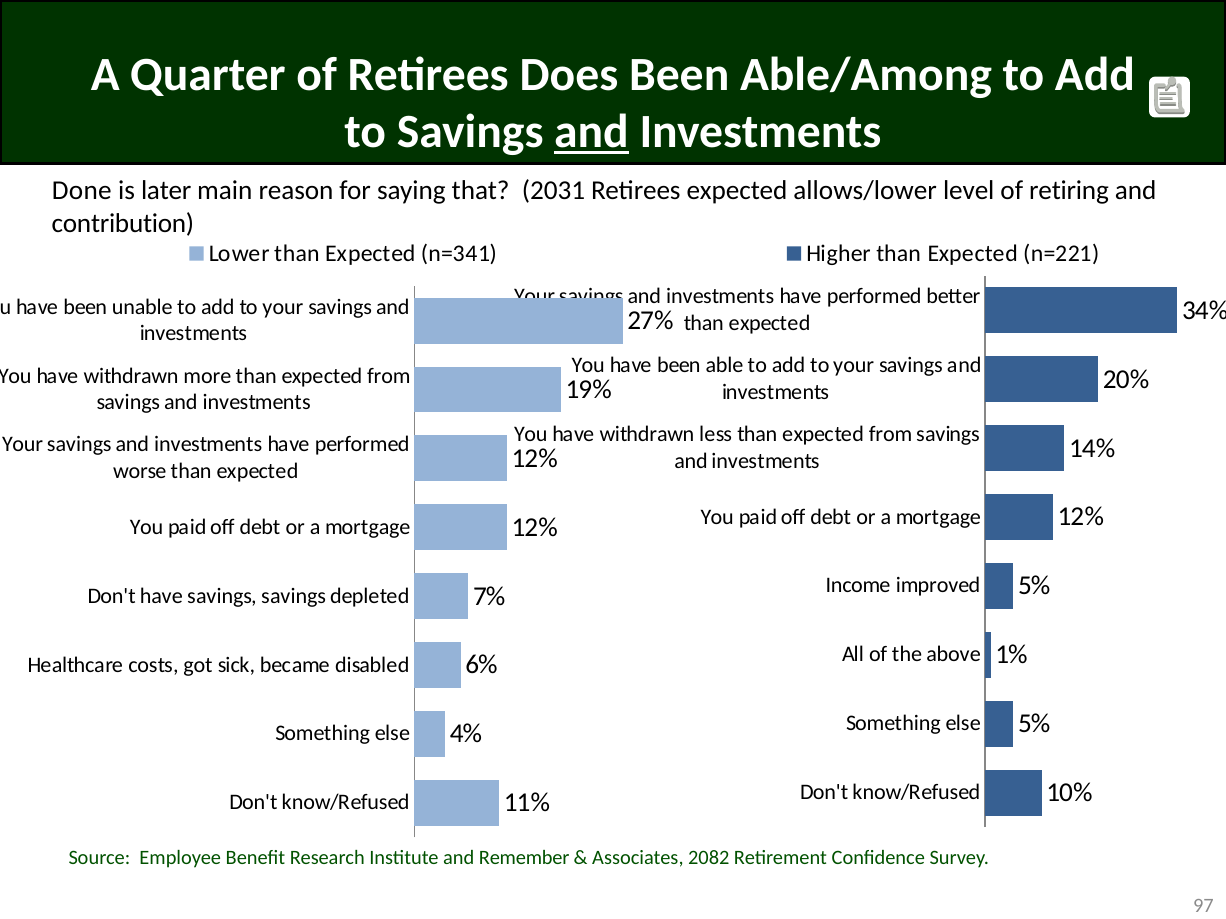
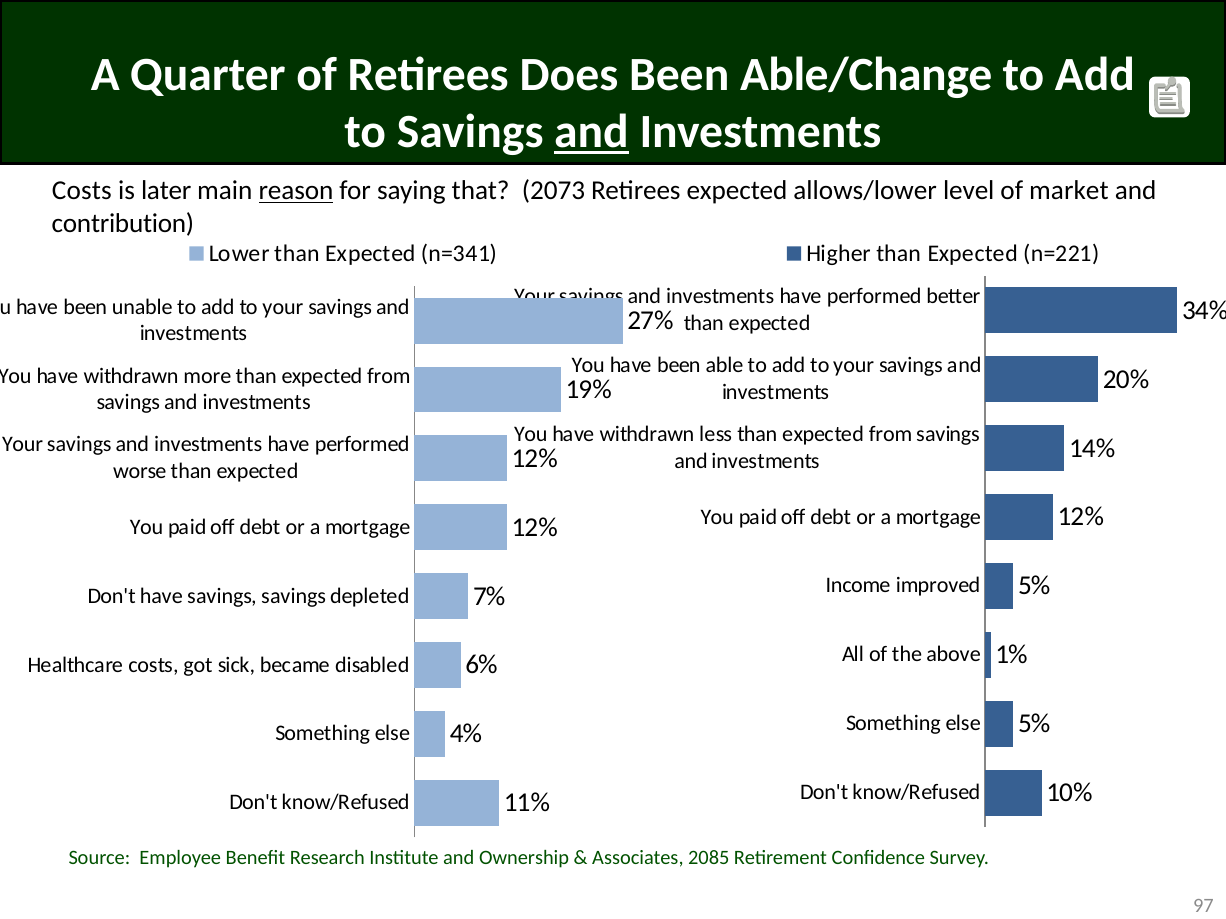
Able/Among: Able/Among -> Able/Change
Done at (82, 191): Done -> Costs
reason underline: none -> present
2031: 2031 -> 2073
retiring: retiring -> market
Remember: Remember -> Ownership
2082: 2082 -> 2085
